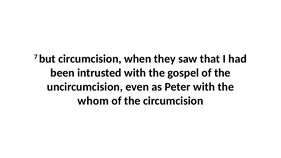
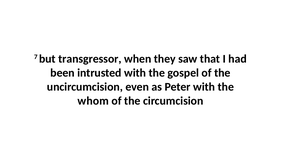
but circumcision: circumcision -> transgressor
